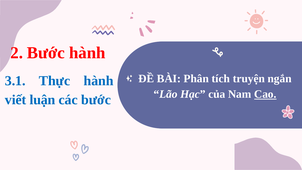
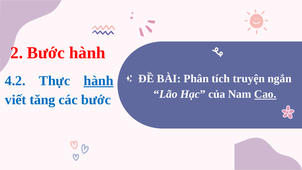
3.1: 3.1 -> 4.2
hành at (99, 81) underline: none -> present
luận: luận -> tăng
